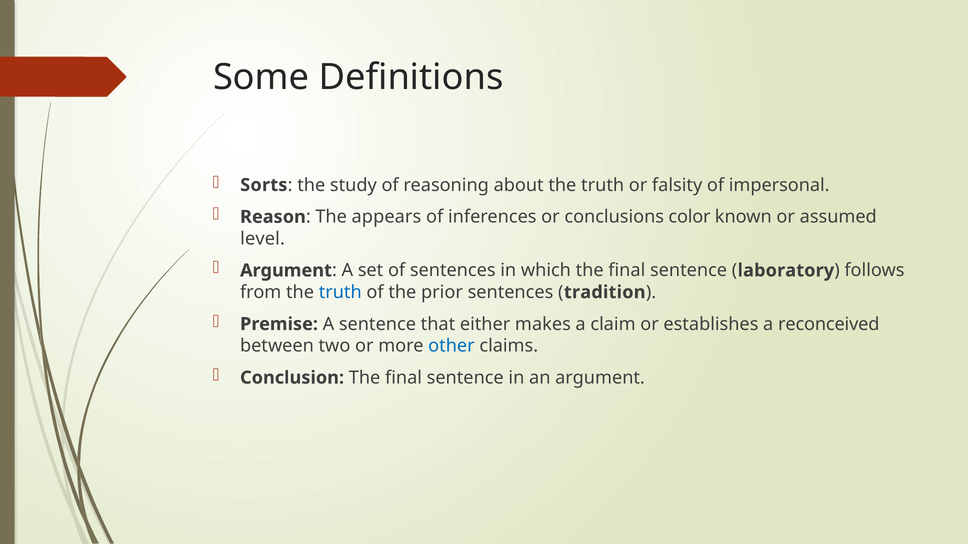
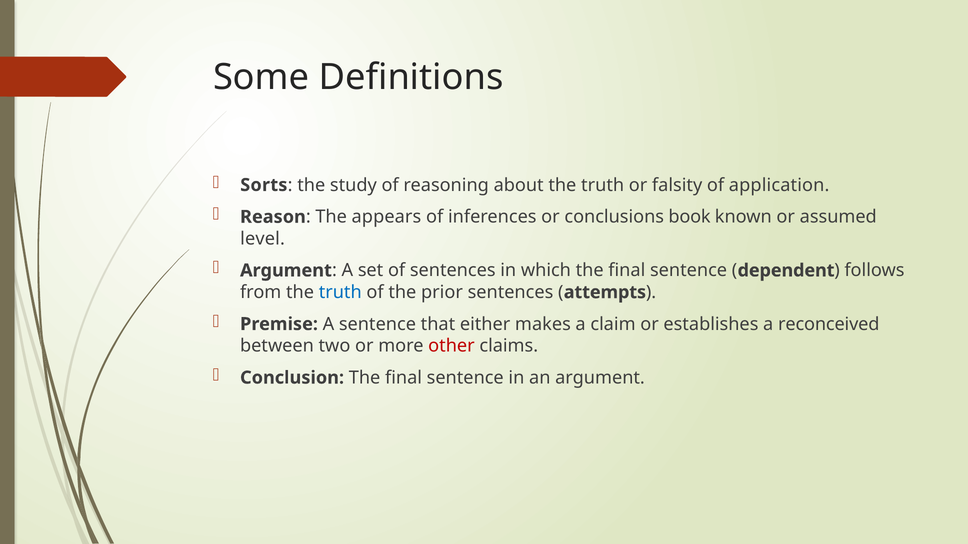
impersonal: impersonal -> application
color: color -> book
laboratory: laboratory -> dependent
tradition: tradition -> attempts
other colour: blue -> red
